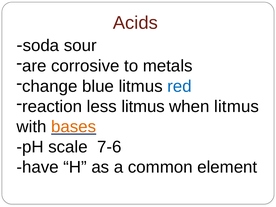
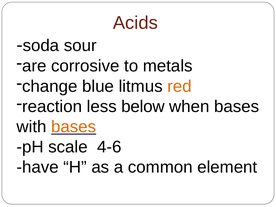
red colour: blue -> orange
less litmus: litmus -> below
when litmus: litmus -> bases
7-6: 7-6 -> 4-6
